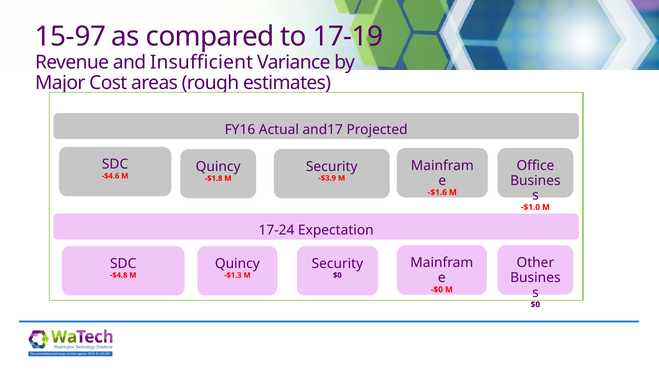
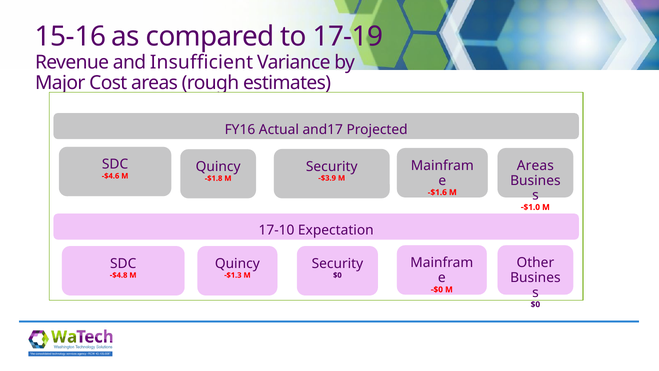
15-97: 15-97 -> 15-16
Office at (535, 165): Office -> Areas
17-24: 17-24 -> 17-10
